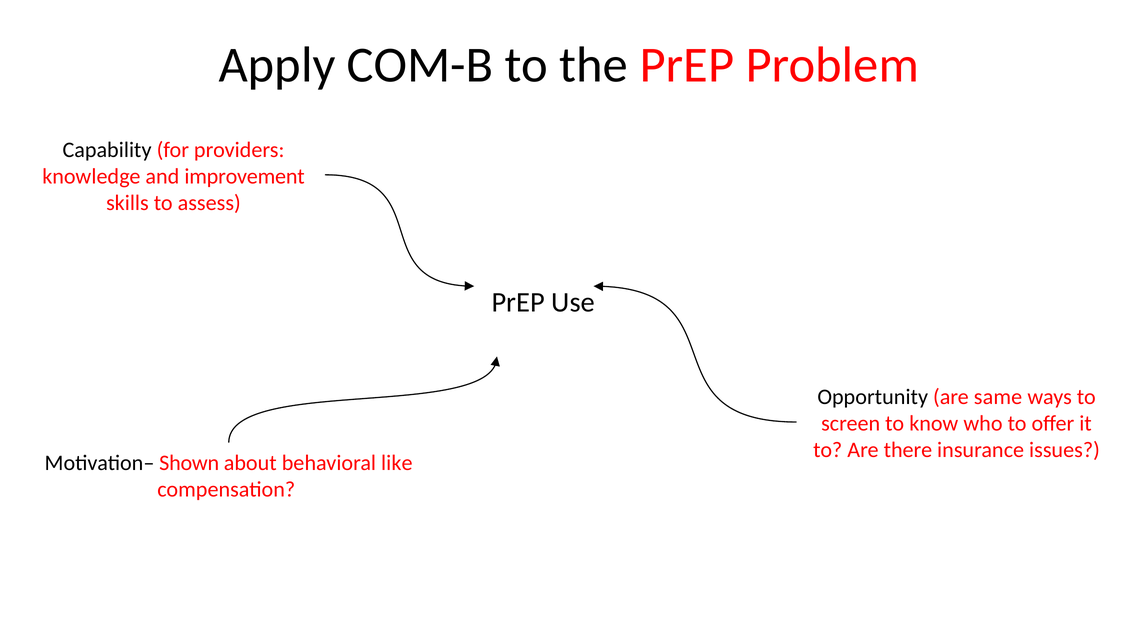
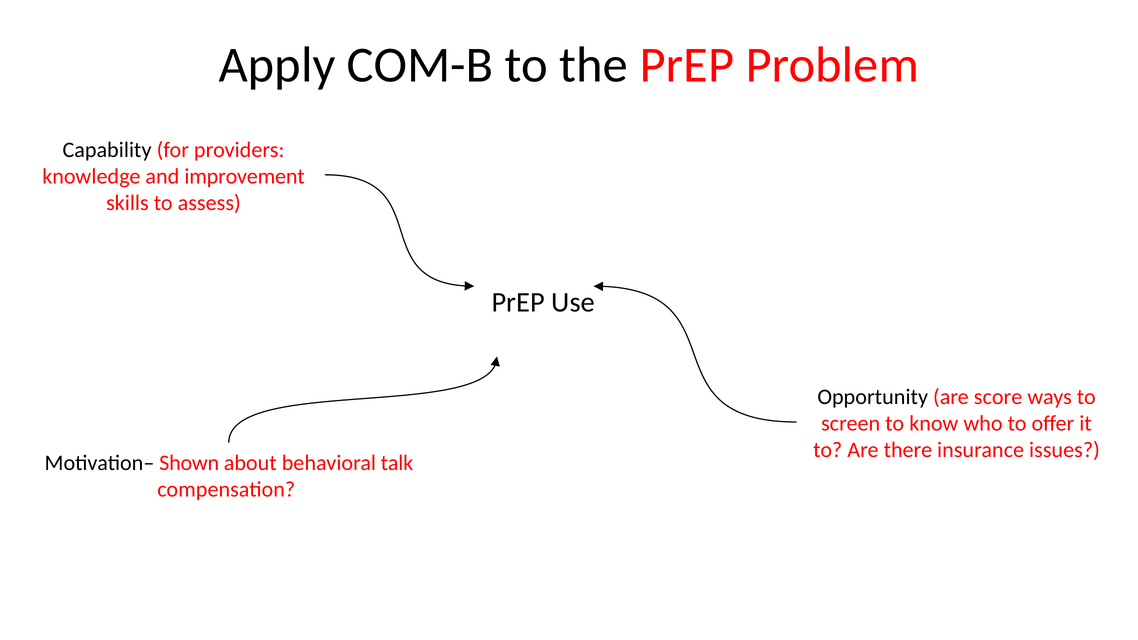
same: same -> score
like: like -> talk
